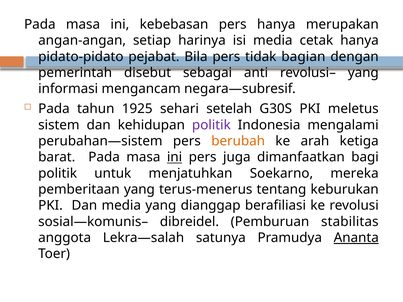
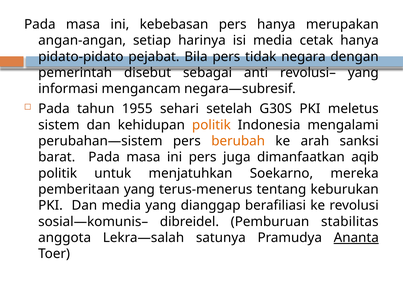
bagian: bagian -> negara
1925: 1925 -> 1955
politik at (211, 125) colour: purple -> orange
ketiga: ketiga -> sanksi
ini at (175, 157) underline: present -> none
bagi: bagi -> aqib
